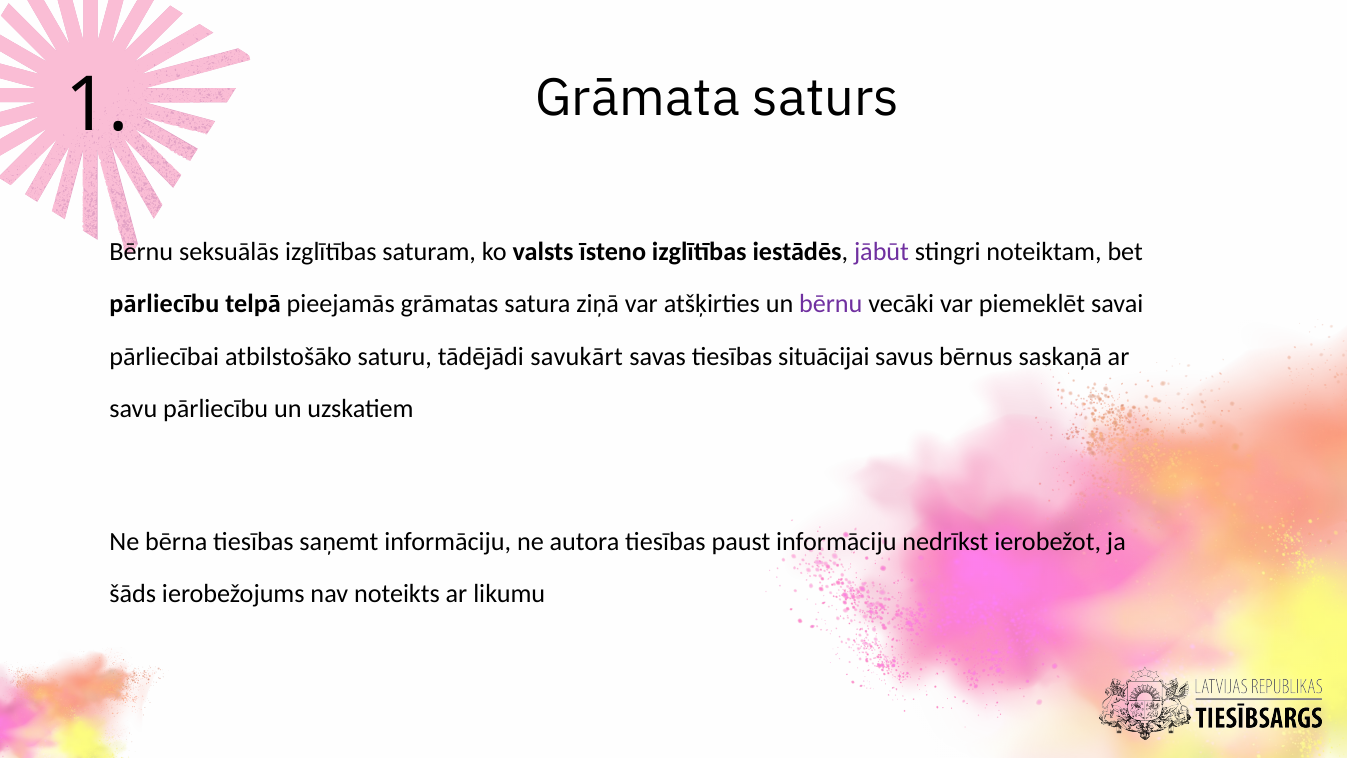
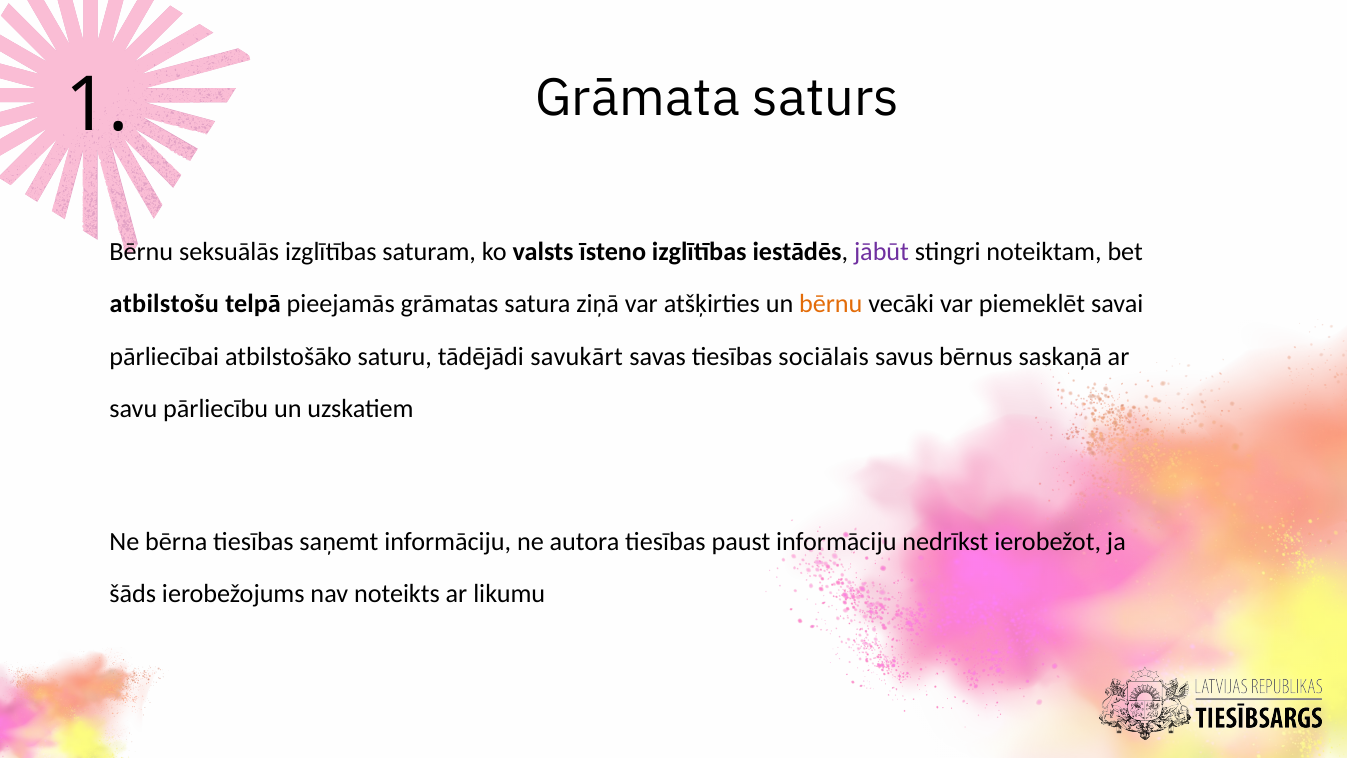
pārliecību at (164, 304): pārliecību -> atbilstošu
bērnu at (831, 304) colour: purple -> orange
situācijai: situācijai -> sociālais
